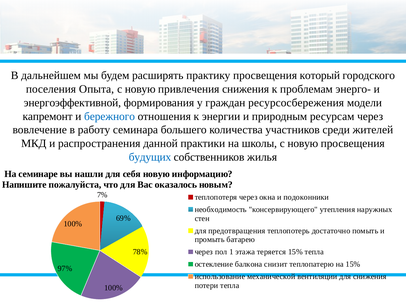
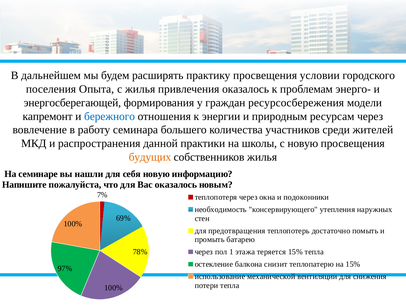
который: который -> условии
новую at (140, 89): новую -> жилья
привлечения снижения: снижения -> оказалось
энергоэффективной: энергоэффективной -> энергосберегающей
будущих colour: blue -> orange
